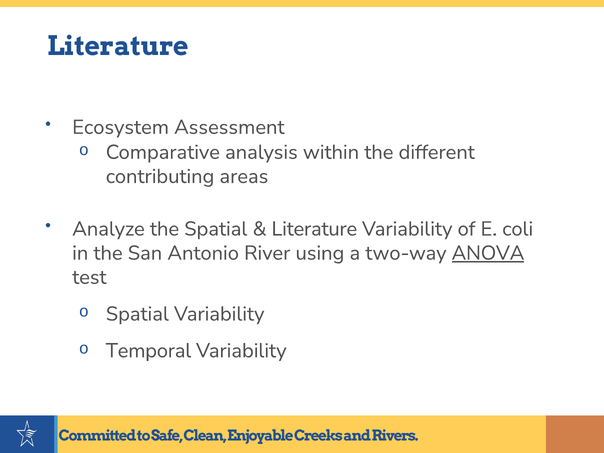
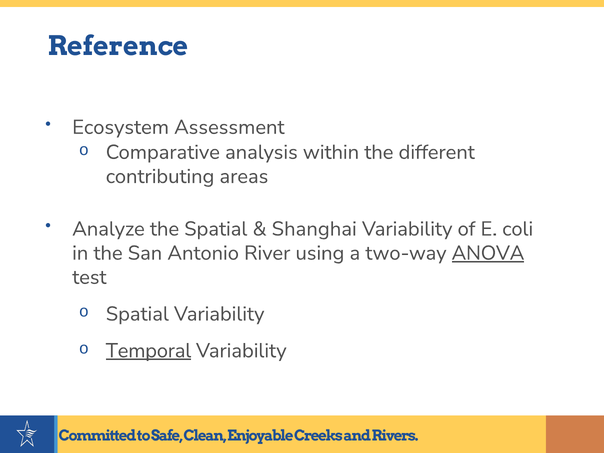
Literature at (118, 46): Literature -> Reference
Literature at (314, 229): Literature -> Shanghai
Temporal underline: none -> present
